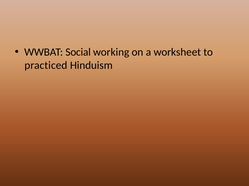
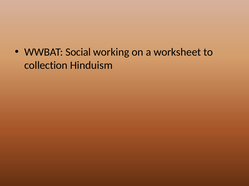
practiced: practiced -> collection
